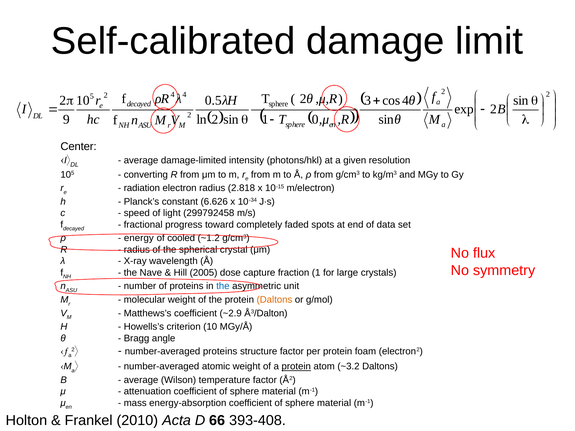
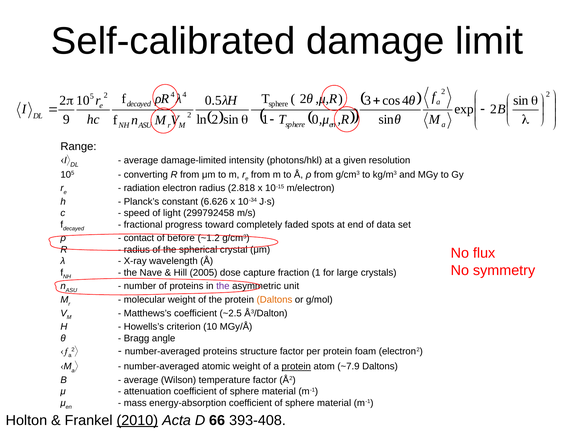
Center: Center -> Range
energy: energy -> contact
cooled: cooled -> before
the at (223, 286) colour: blue -> purple
~2.9: ~2.9 -> ~2.5
~3.2: ~3.2 -> ~7.9
2010 underline: none -> present
